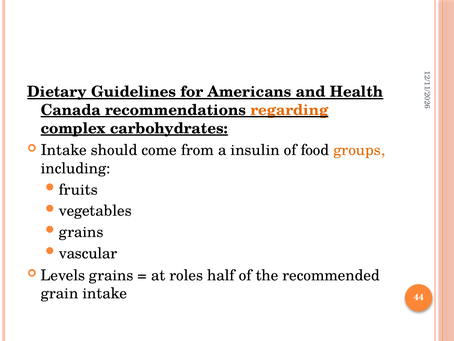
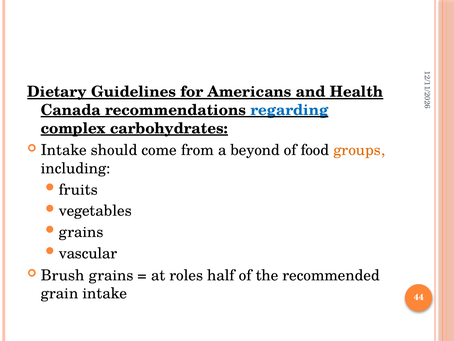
regarding colour: orange -> blue
insulin: insulin -> beyond
Levels: Levels -> Brush
